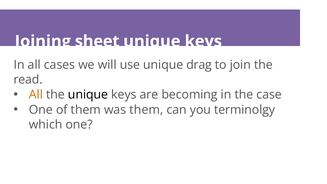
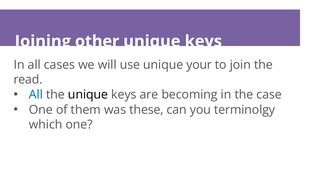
sheet: sheet -> other
drag: drag -> your
All at (36, 95) colour: orange -> blue
was them: them -> these
